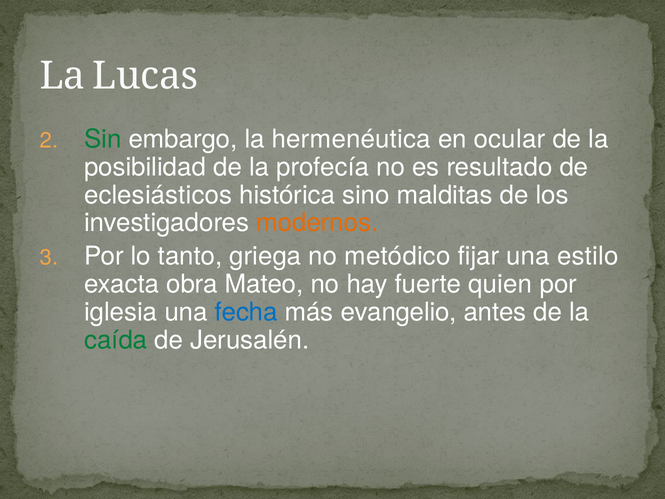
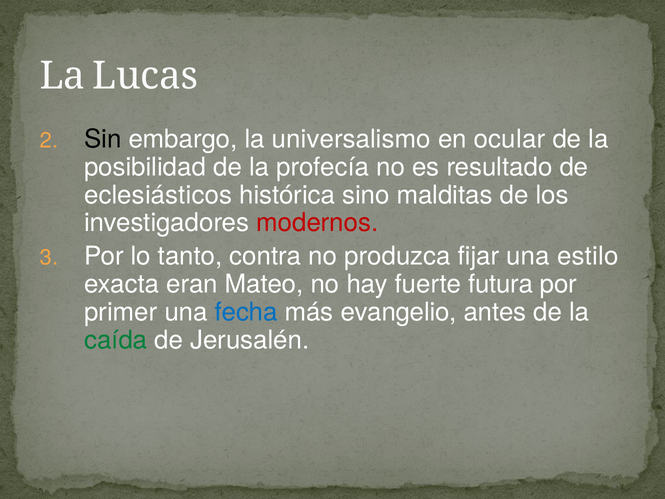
Sin colour: green -> black
hermenéutica: hermenéutica -> universalismo
modernos colour: orange -> red
griega: griega -> contra
metódico: metódico -> produzca
obra: obra -> eran
quien: quien -> futura
iglesia: iglesia -> primer
